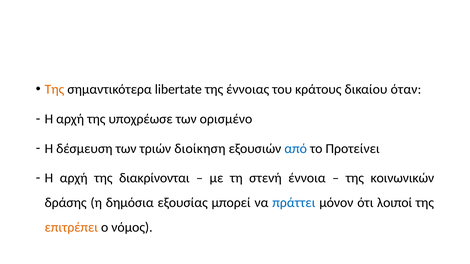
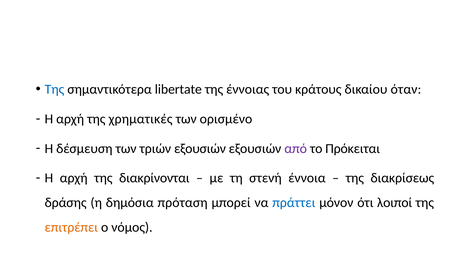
Της at (54, 90) colour: orange -> blue
υποχρέωσε: υποχρέωσε -> χρηματικές
τριών διοίκηση: διοίκηση -> εξουσιών
από colour: blue -> purple
Προτείνει: Προτείνει -> Πρόκειται
κοινωνικών: κοινωνικών -> διακρίσεως
εξουσίας: εξουσίας -> πρόταση
